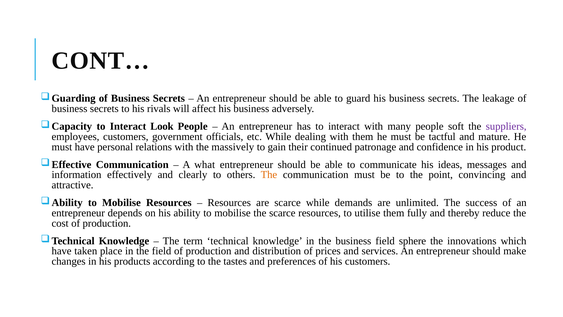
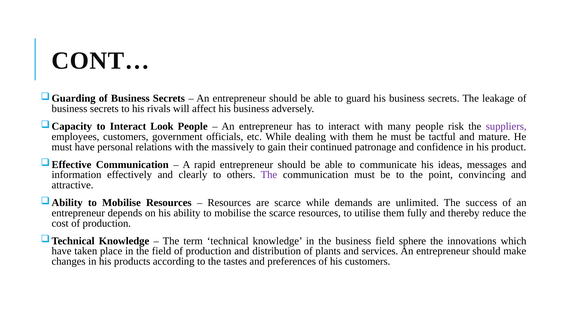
soft: soft -> risk
what: what -> rapid
The at (269, 175) colour: orange -> purple
prices: prices -> plants
